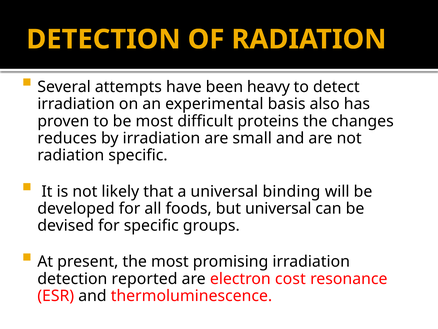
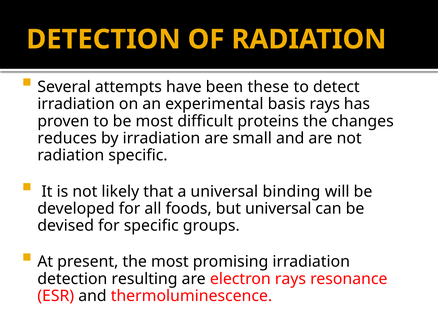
heavy: heavy -> these
basis also: also -> rays
reported: reported -> resulting
electron cost: cost -> rays
